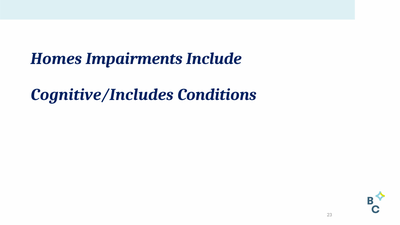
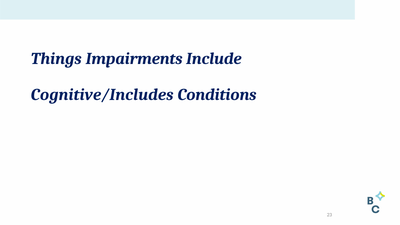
Homes: Homes -> Things
